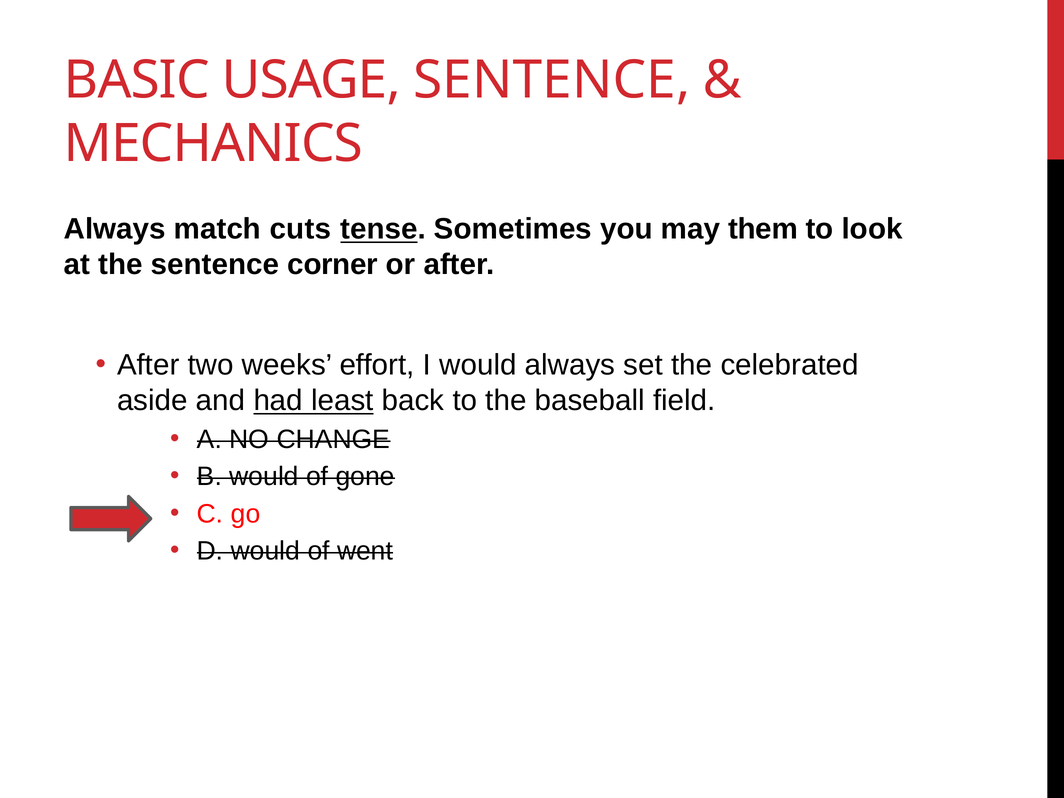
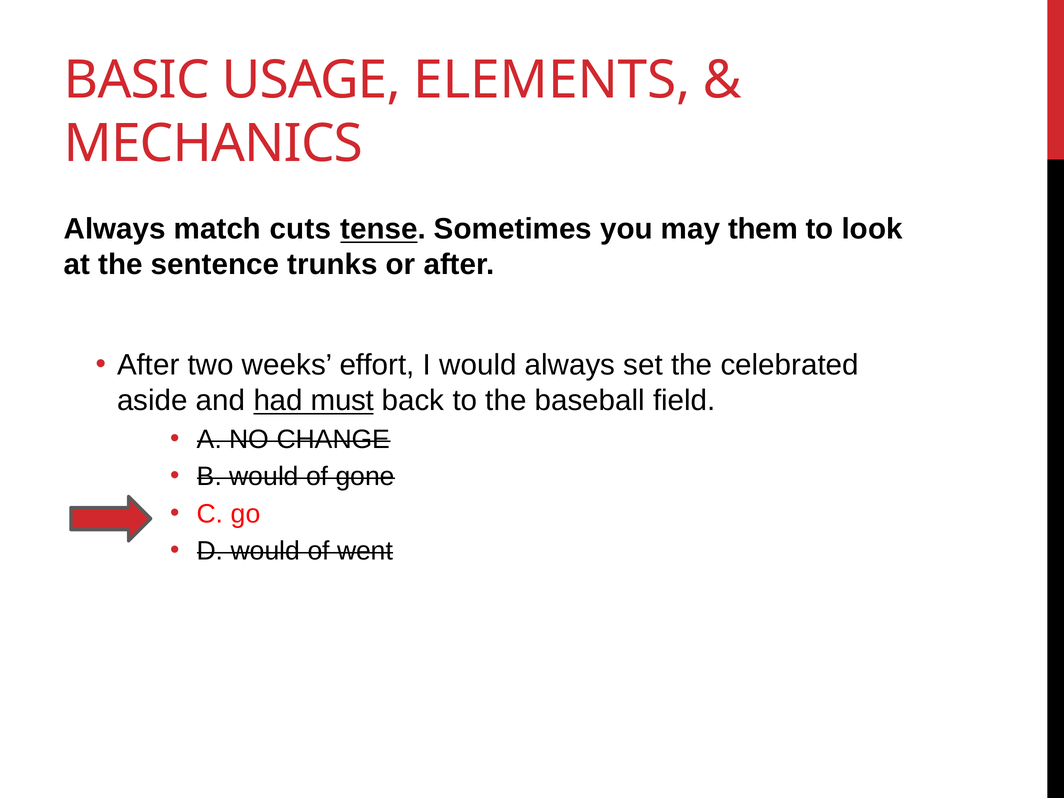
USAGE SENTENCE: SENTENCE -> ELEMENTS
corner: corner -> trunks
least: least -> must
